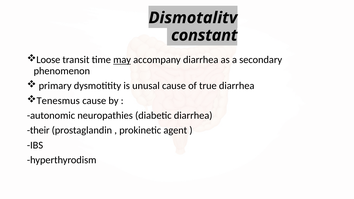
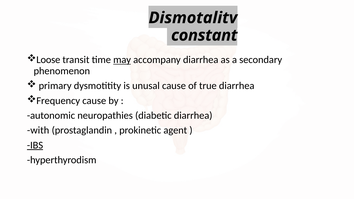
Tenesmus: Tenesmus -> Frequency
their: their -> with
IBS underline: none -> present
